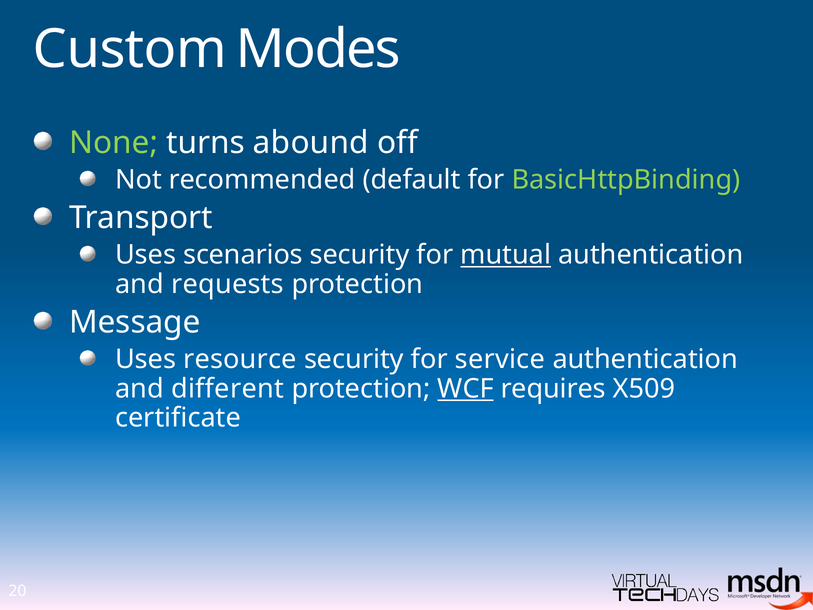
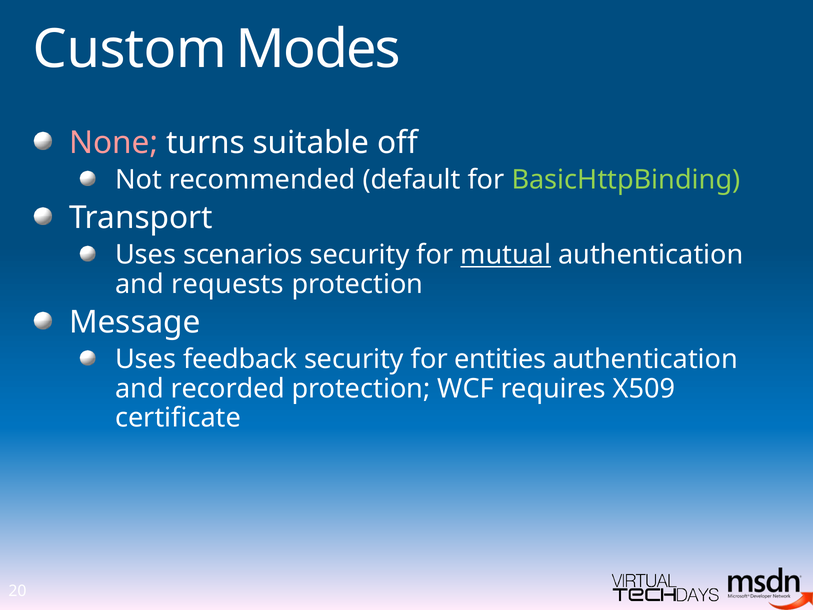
None colour: light green -> pink
abound: abound -> suitable
resource: resource -> feedback
service: service -> entities
different: different -> recorded
WCF underline: present -> none
